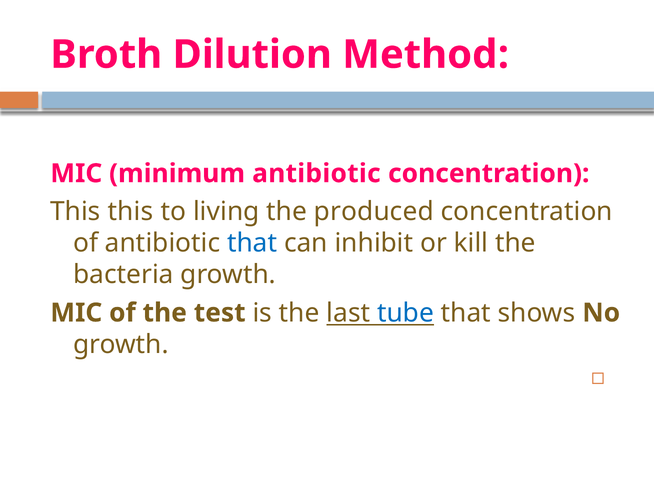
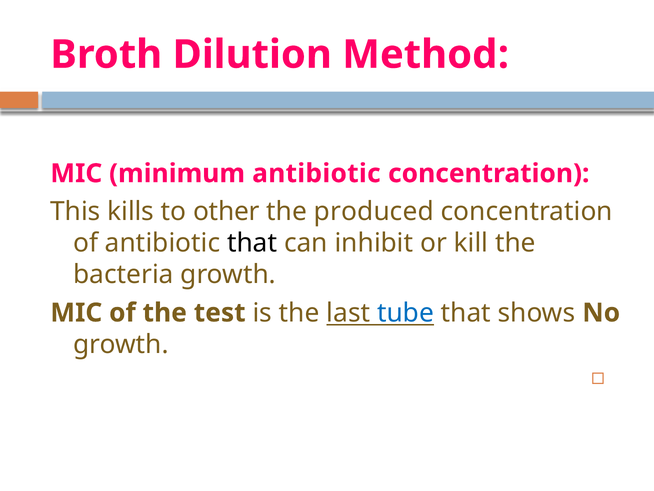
This this: this -> kills
living: living -> other
that at (252, 243) colour: blue -> black
